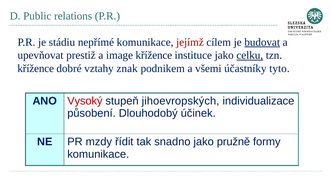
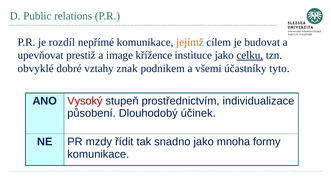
stádiu: stádiu -> rozdíl
jejímž colour: red -> orange
budovat underline: present -> none
křížence at (36, 69): křížence -> obvyklé
jihoevropských: jihoevropských -> prostřednictvím
pružně: pružně -> mnoha
